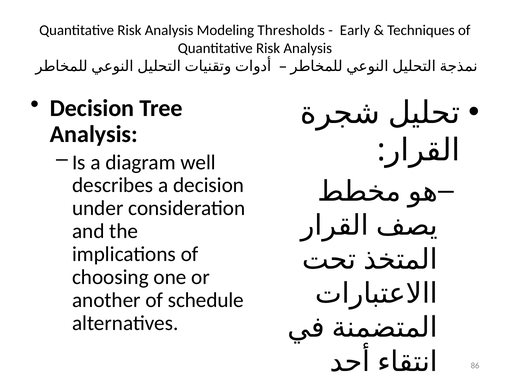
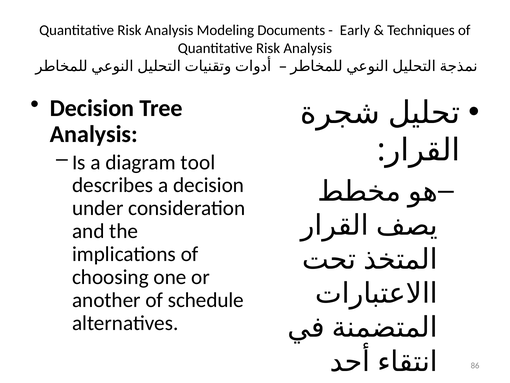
Thresholds: Thresholds -> Documents
well: well -> tool
